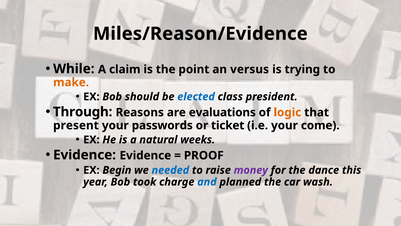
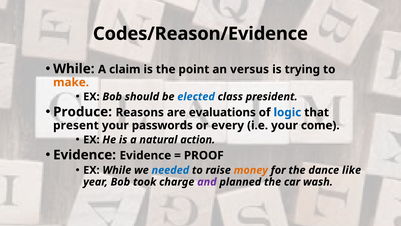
Miles/Reason/Evidence: Miles/Reason/Evidence -> Codes/Reason/Evidence
Through: Through -> Produce
logic colour: orange -> blue
ticket: ticket -> every
weeks: weeks -> action
EX Begin: Begin -> While
money colour: purple -> orange
this: this -> like
and colour: blue -> purple
